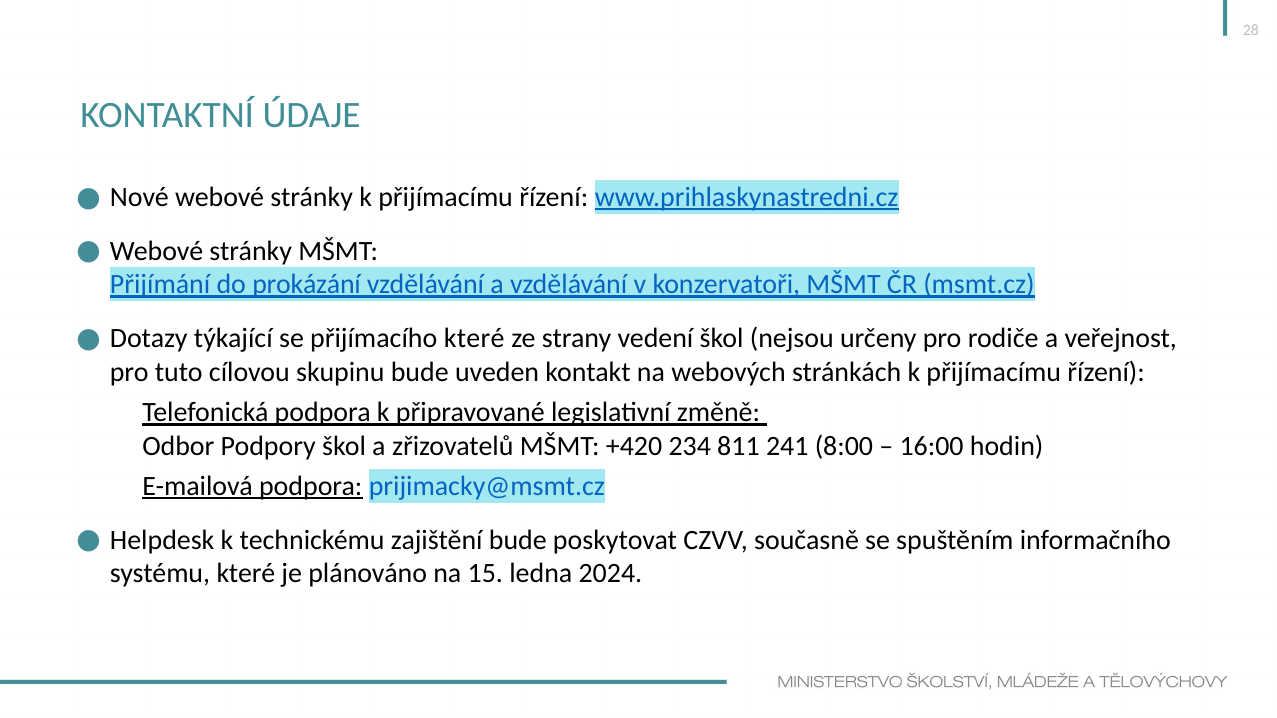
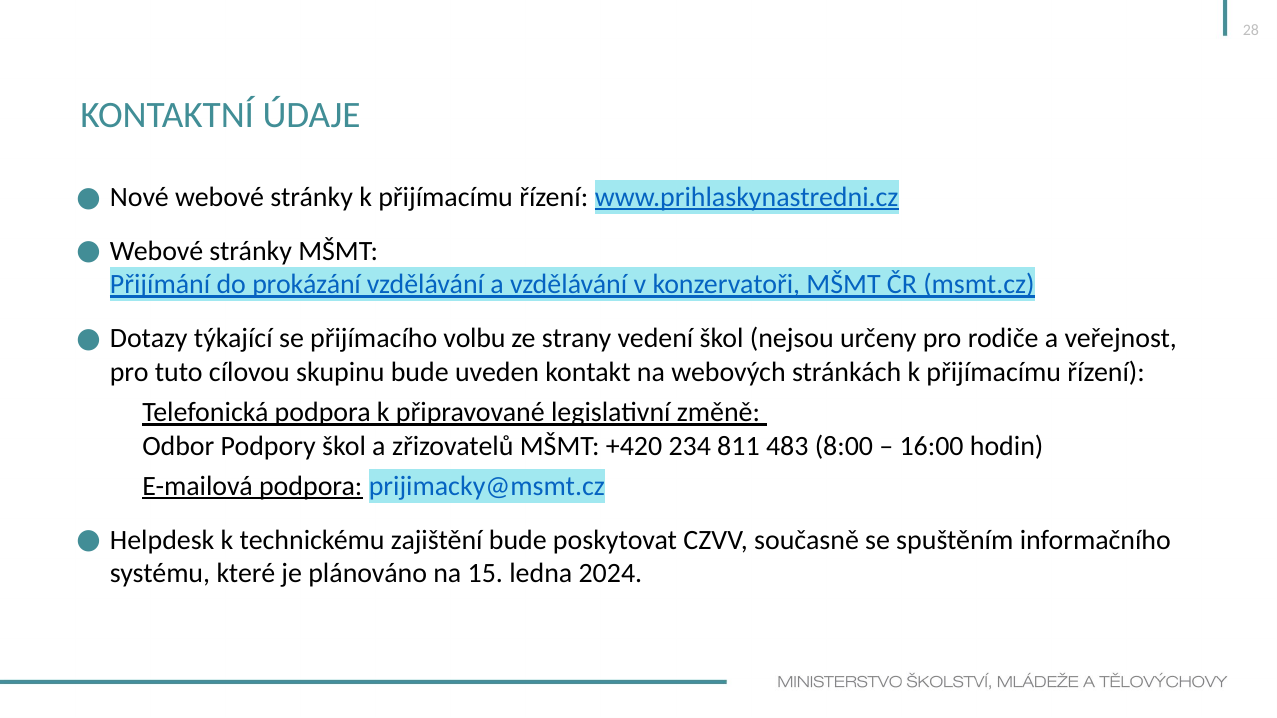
přijímacího které: které -> volbu
241: 241 -> 483
